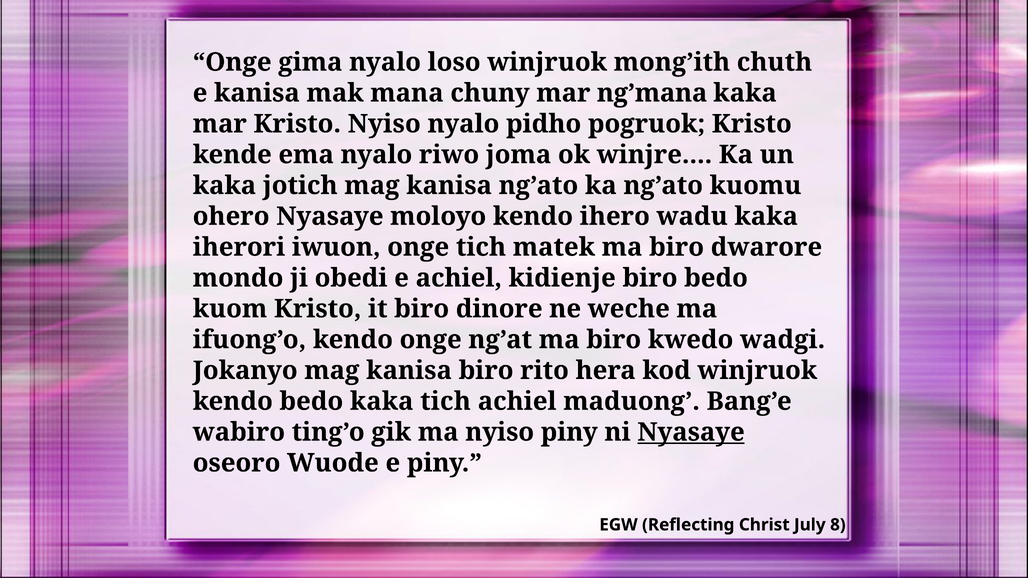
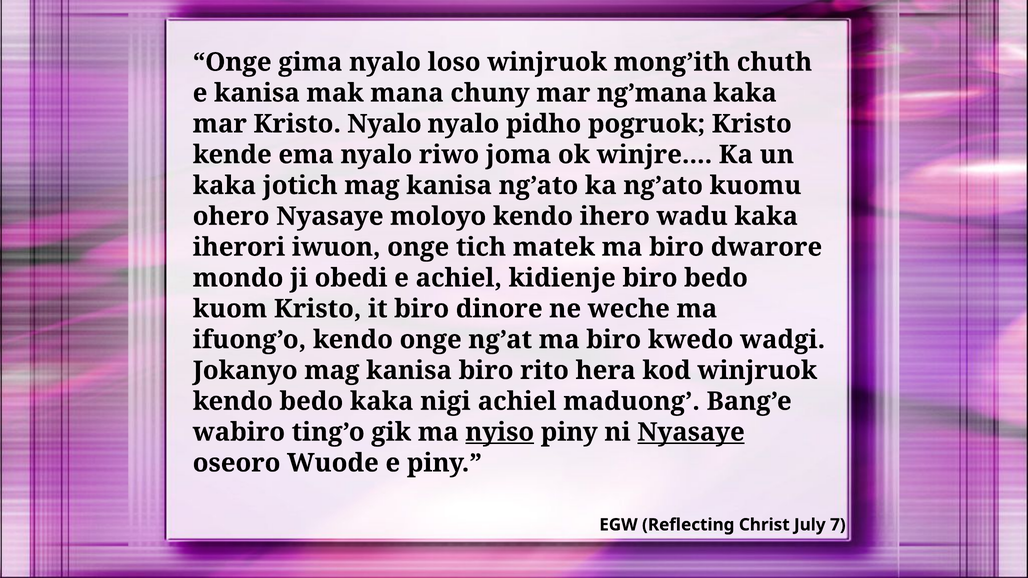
Kristo Nyiso: Nyiso -> Nyalo
kaka tich: tich -> nigi
nyiso at (500, 432) underline: none -> present
8: 8 -> 7
